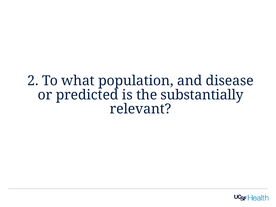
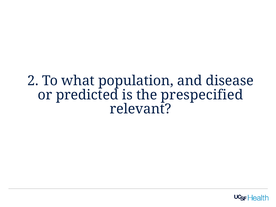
substantially: substantially -> prespecified
